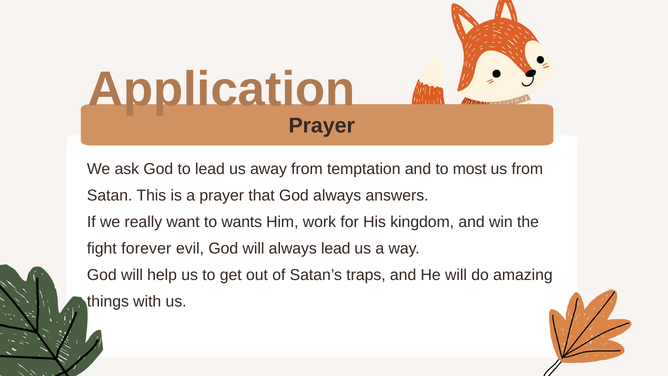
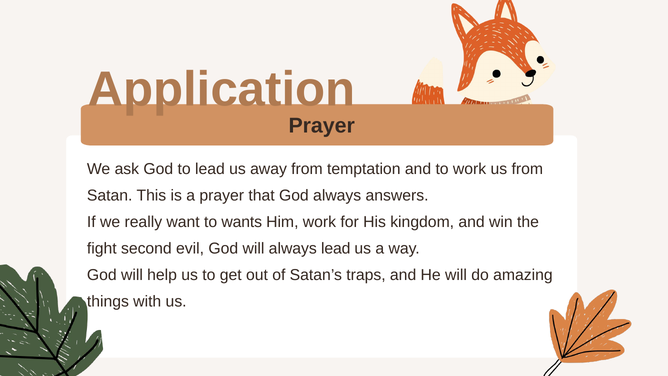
to most: most -> work
forever: forever -> second
